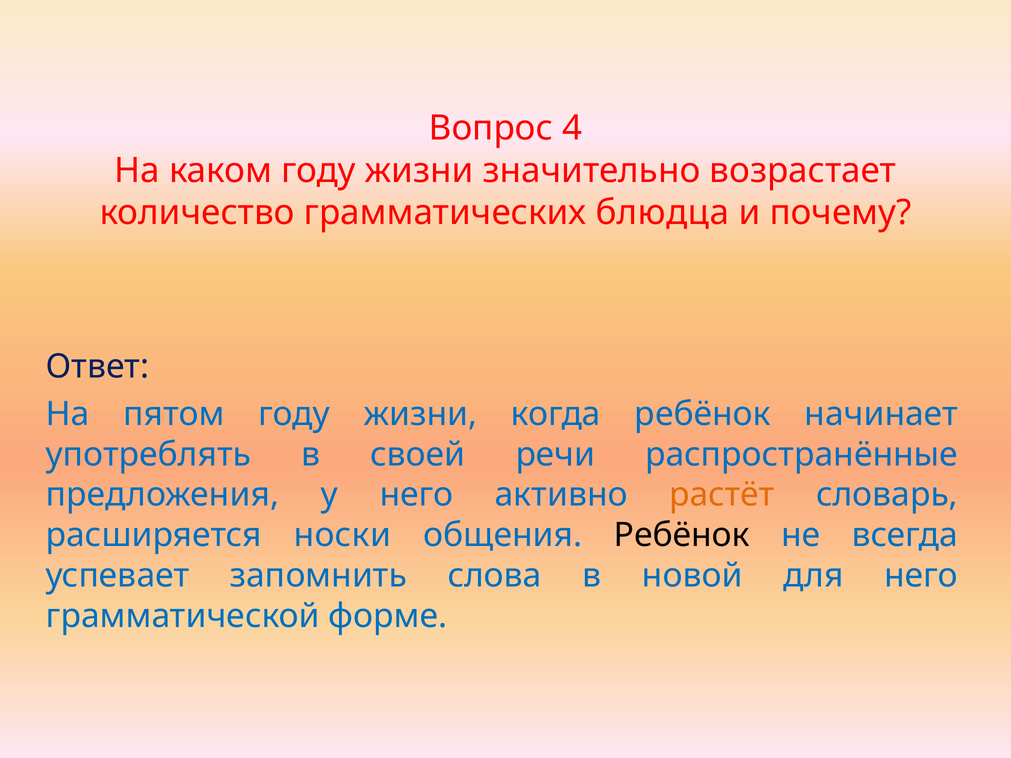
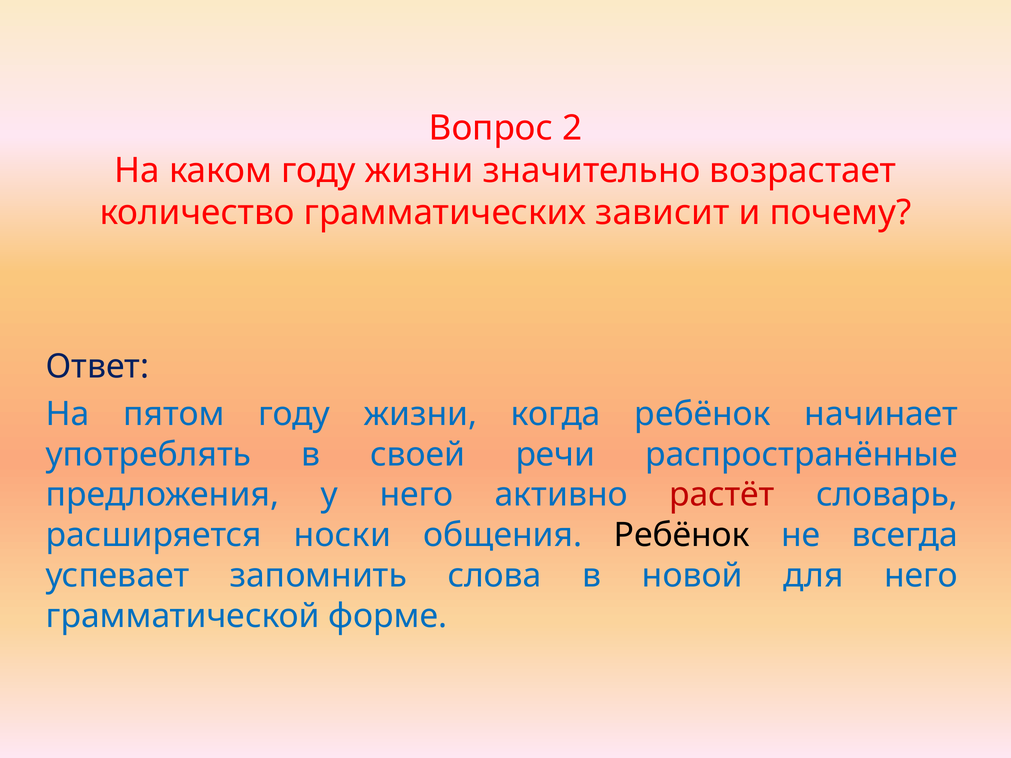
4: 4 -> 2
блюдца: блюдца -> зависит
растёт colour: orange -> red
